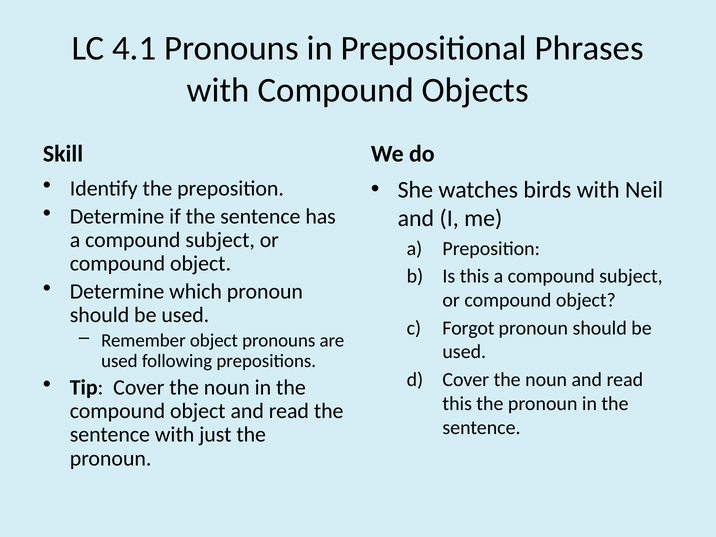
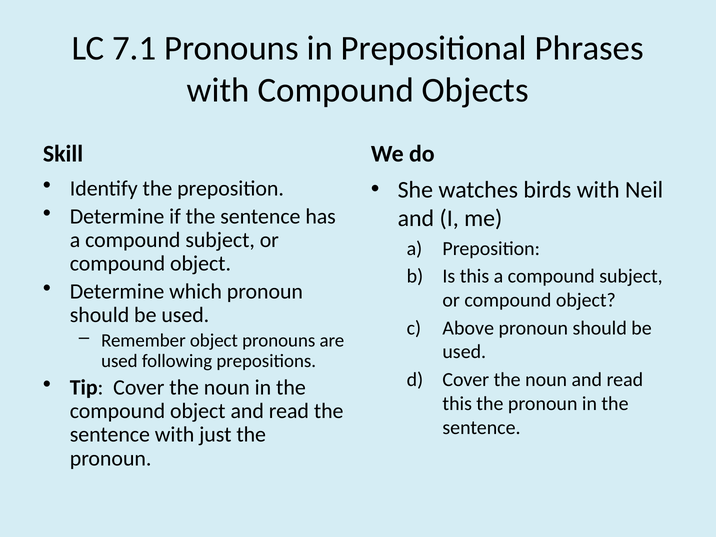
4.1: 4.1 -> 7.1
Forgot: Forgot -> Above
